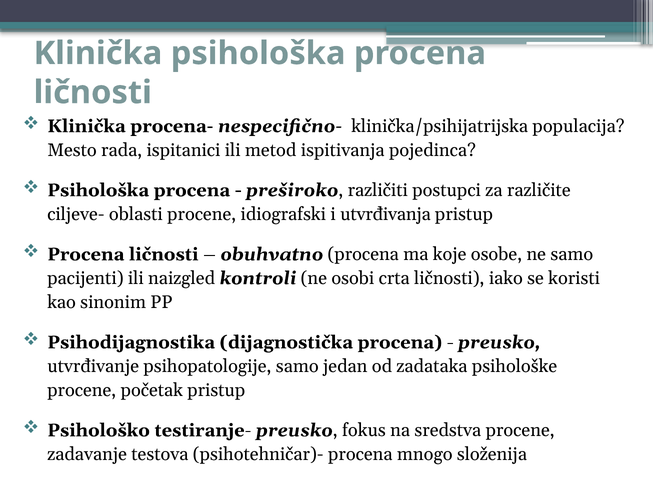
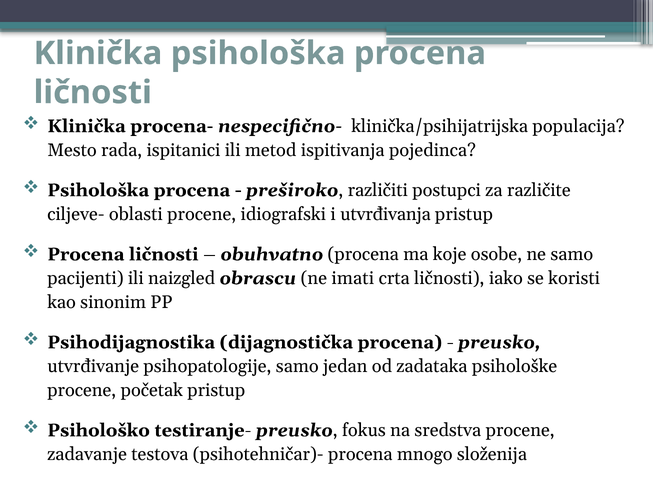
kontroli: kontroli -> obrascu
osobi: osobi -> imati
